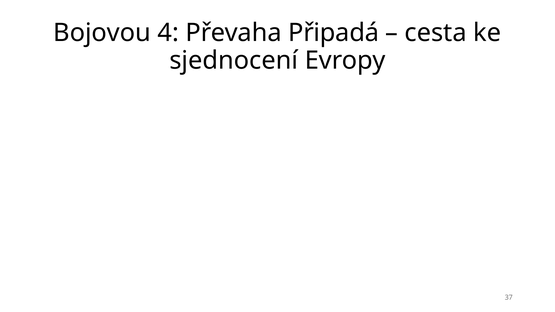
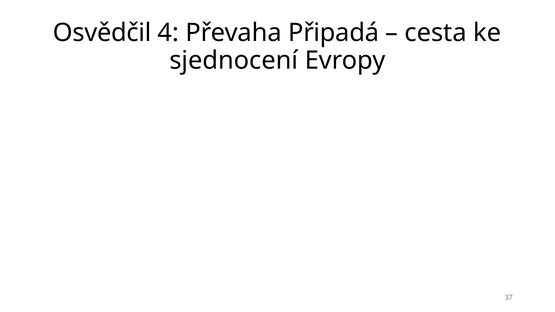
Bojovou: Bojovou -> Osvědčil
